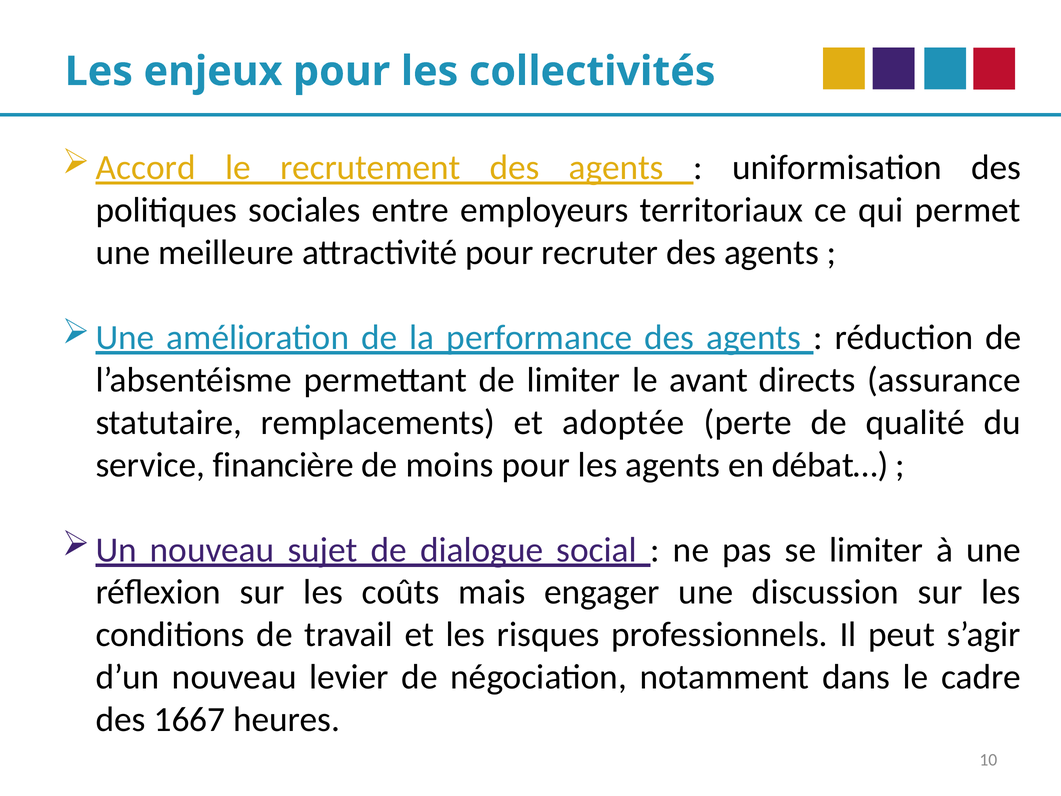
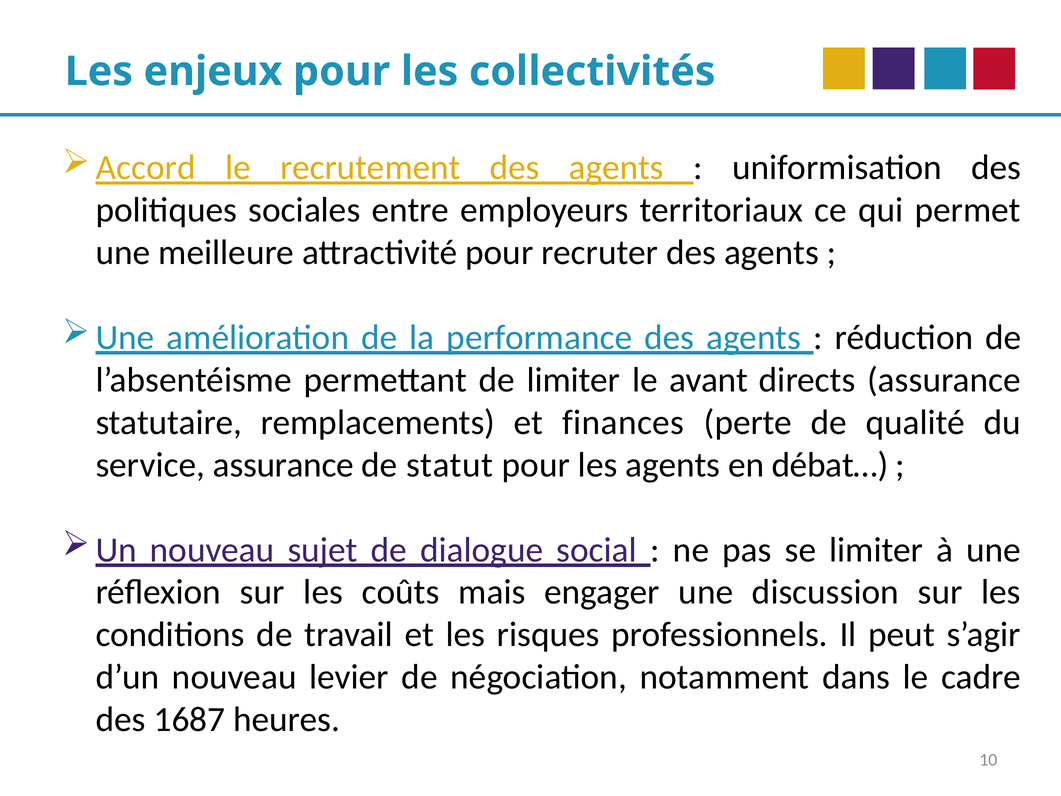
adoptée: adoptée -> finances
service financière: financière -> assurance
moins: moins -> statut
1667: 1667 -> 1687
